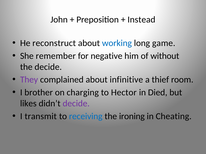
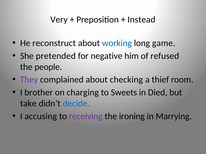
John: John -> Very
remember: remember -> pretended
without: without -> refused
the decide: decide -> people
infinitive: infinitive -> checking
Hector: Hector -> Sweets
likes: likes -> take
decide at (76, 104) colour: purple -> blue
transmit: transmit -> accusing
receiving colour: blue -> purple
Cheating: Cheating -> Marrying
